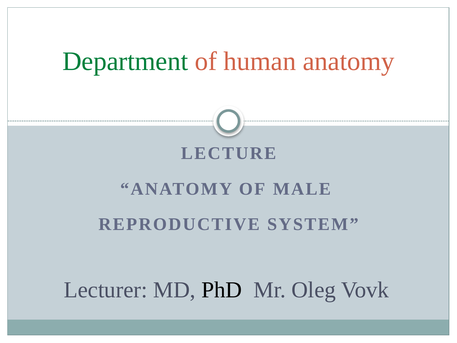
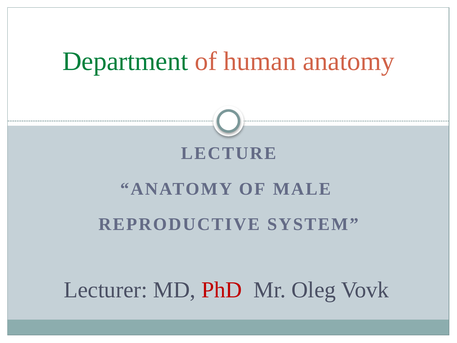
PhD colour: black -> red
